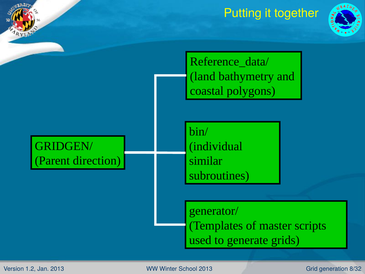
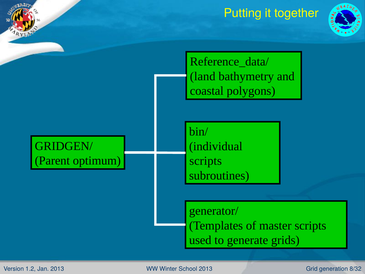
direction: direction -> optimum
similar at (206, 161): similar -> scripts
